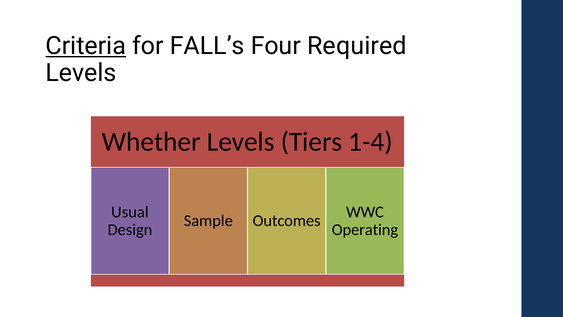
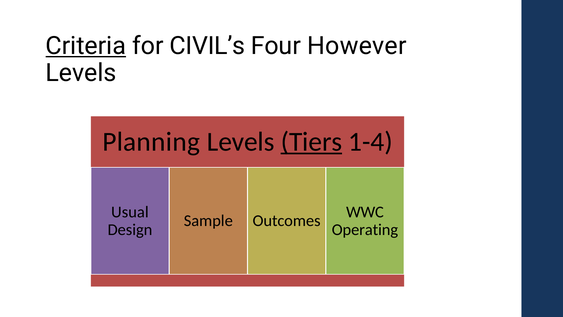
FALL’s: FALL’s -> CIVIL’s
Required: Required -> However
Whether: Whether -> Planning
Tiers underline: none -> present
